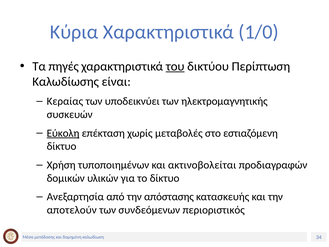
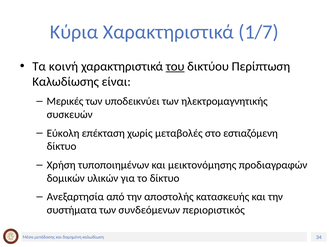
1/0: 1/0 -> 1/7
πηγές: πηγές -> κοινή
Κεραίας: Κεραίας -> Μερικές
Εύκολη underline: present -> none
ακτινοβολείται: ακτινοβολείται -> μεικτονόμησης
απόστασης: απόστασης -> αποστολής
αποτελούν: αποτελούν -> συστήματα
